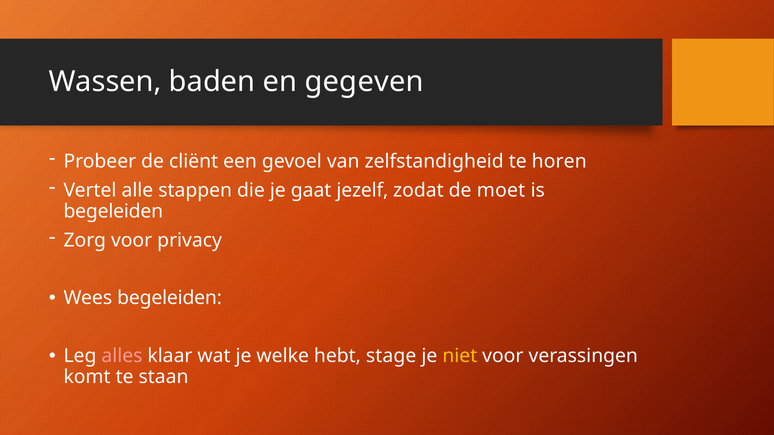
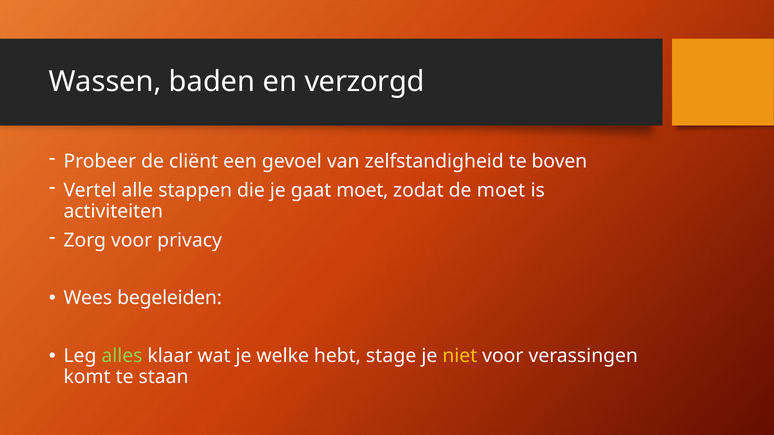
gegeven: gegeven -> verzorgd
horen: horen -> boven
gaat jezelf: jezelf -> moet
begeleiden at (113, 211): begeleiden -> activiteiten
alles colour: pink -> light green
